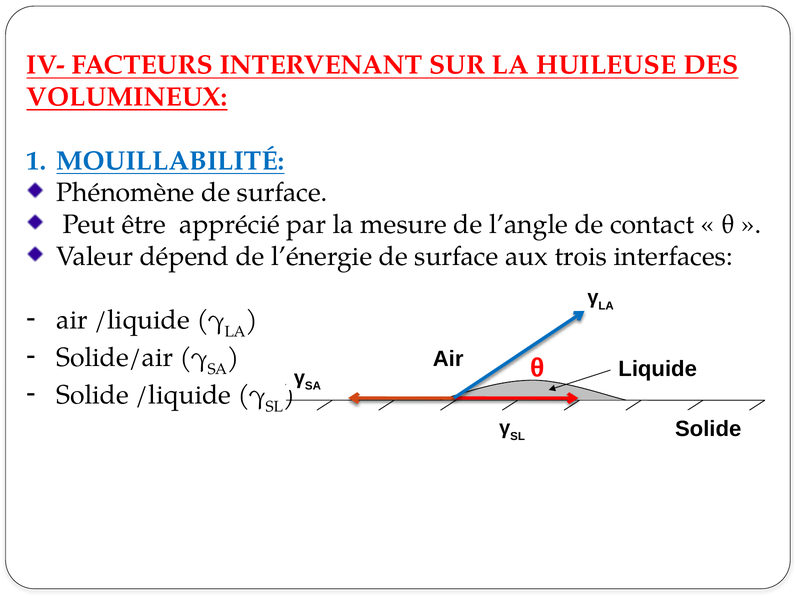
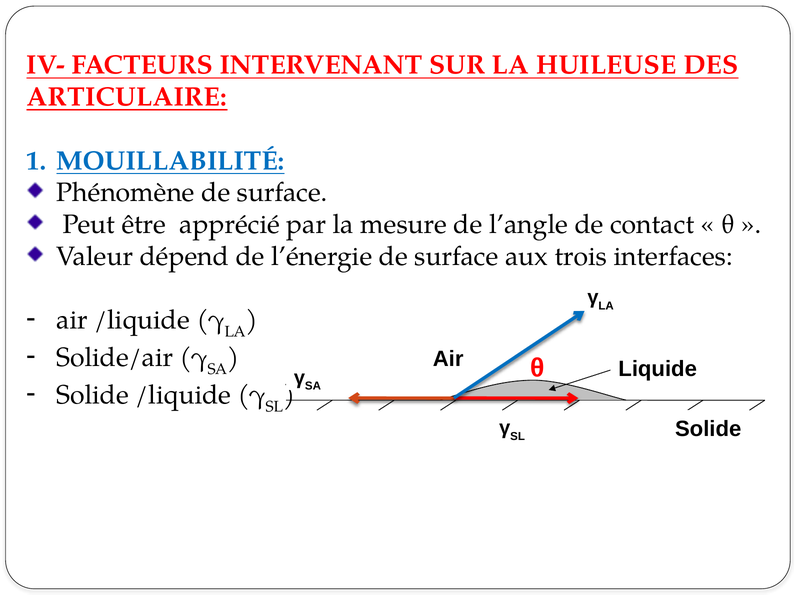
VOLUMINEUX: VOLUMINEUX -> ARTICULAIRE
